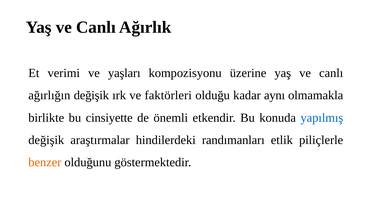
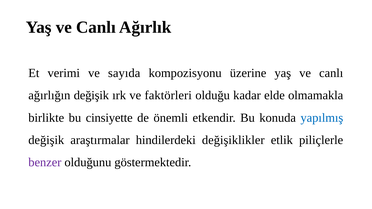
yaşları: yaşları -> sayıda
aynı: aynı -> elde
randımanları: randımanları -> değişiklikler
benzer colour: orange -> purple
